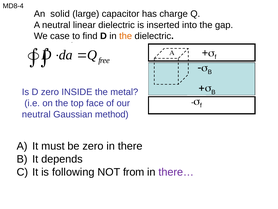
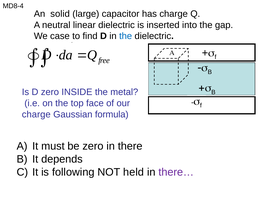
the at (126, 36) colour: orange -> blue
neutral at (36, 114): neutral -> charge
method: method -> formula
from: from -> held
